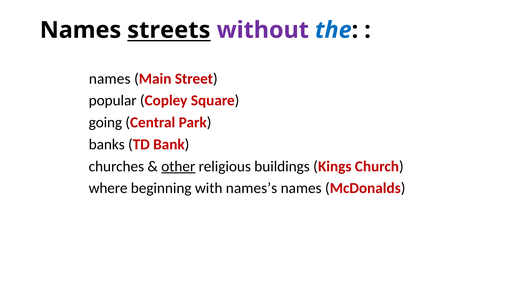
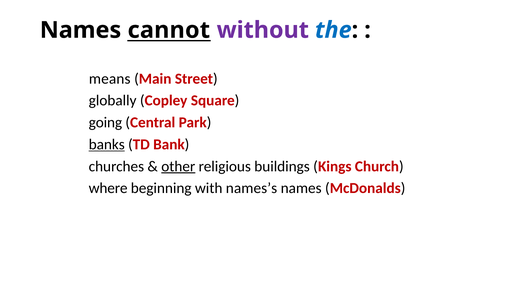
streets: streets -> cannot
names at (110, 79): names -> means
popular: popular -> globally
banks underline: none -> present
